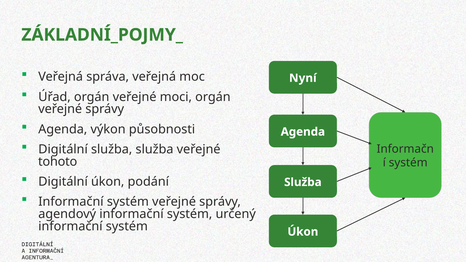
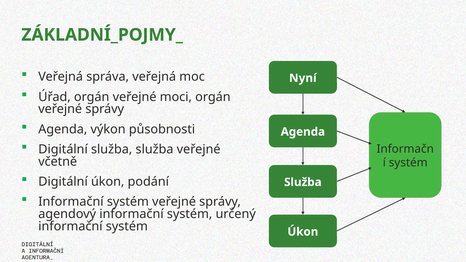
tohoto: tohoto -> včetně
